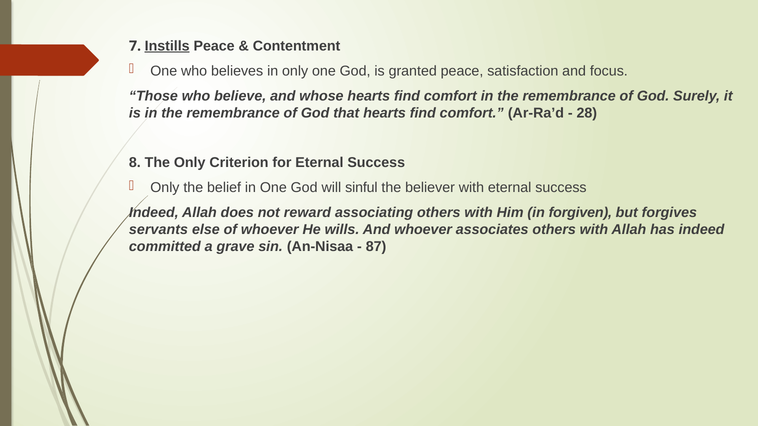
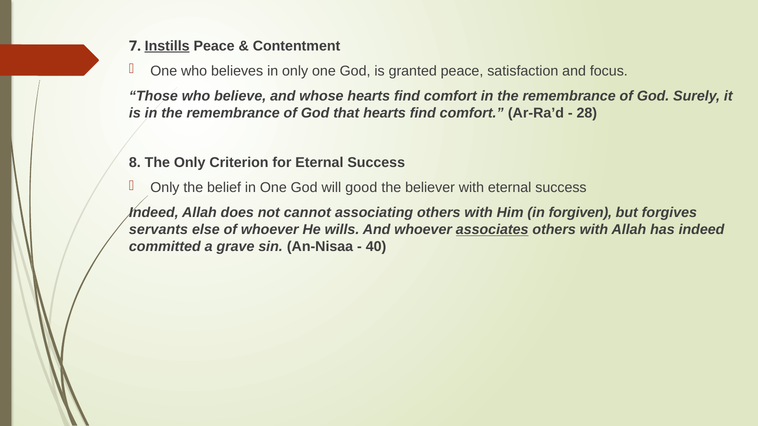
sinful: sinful -> good
reward: reward -> cannot
associates underline: none -> present
87: 87 -> 40
